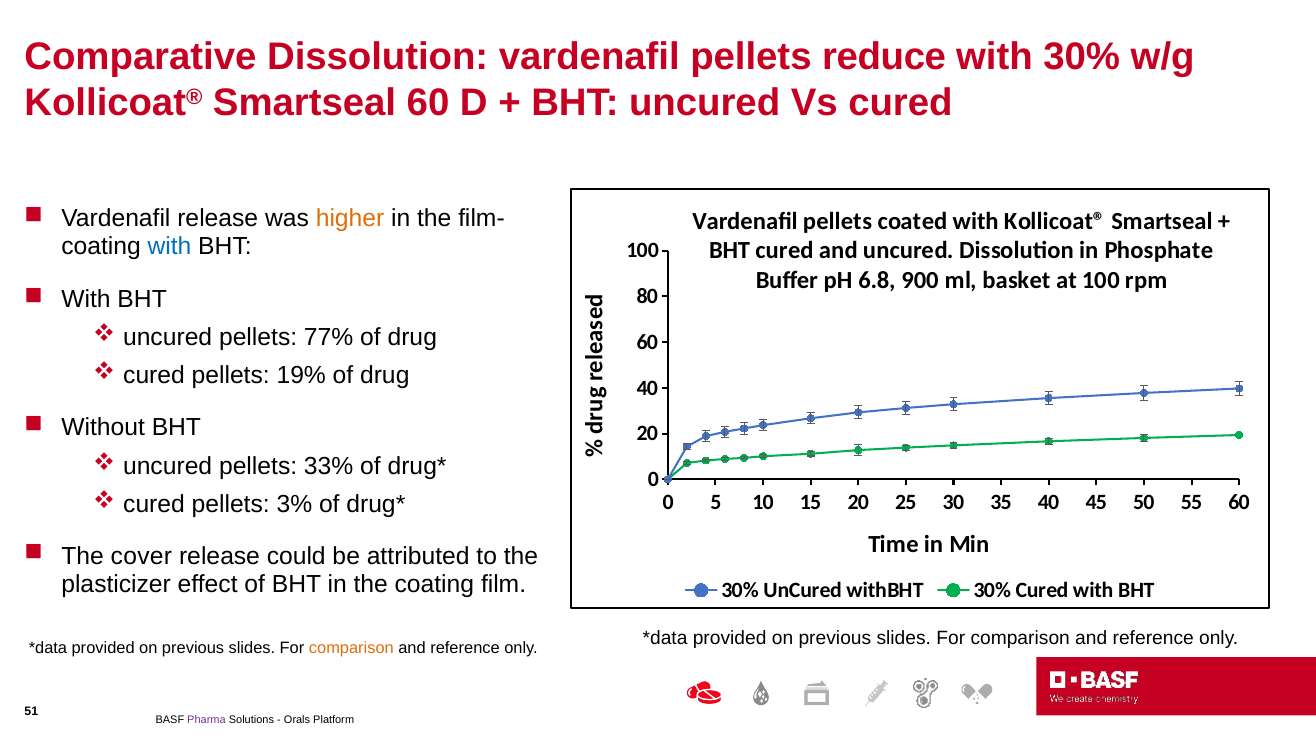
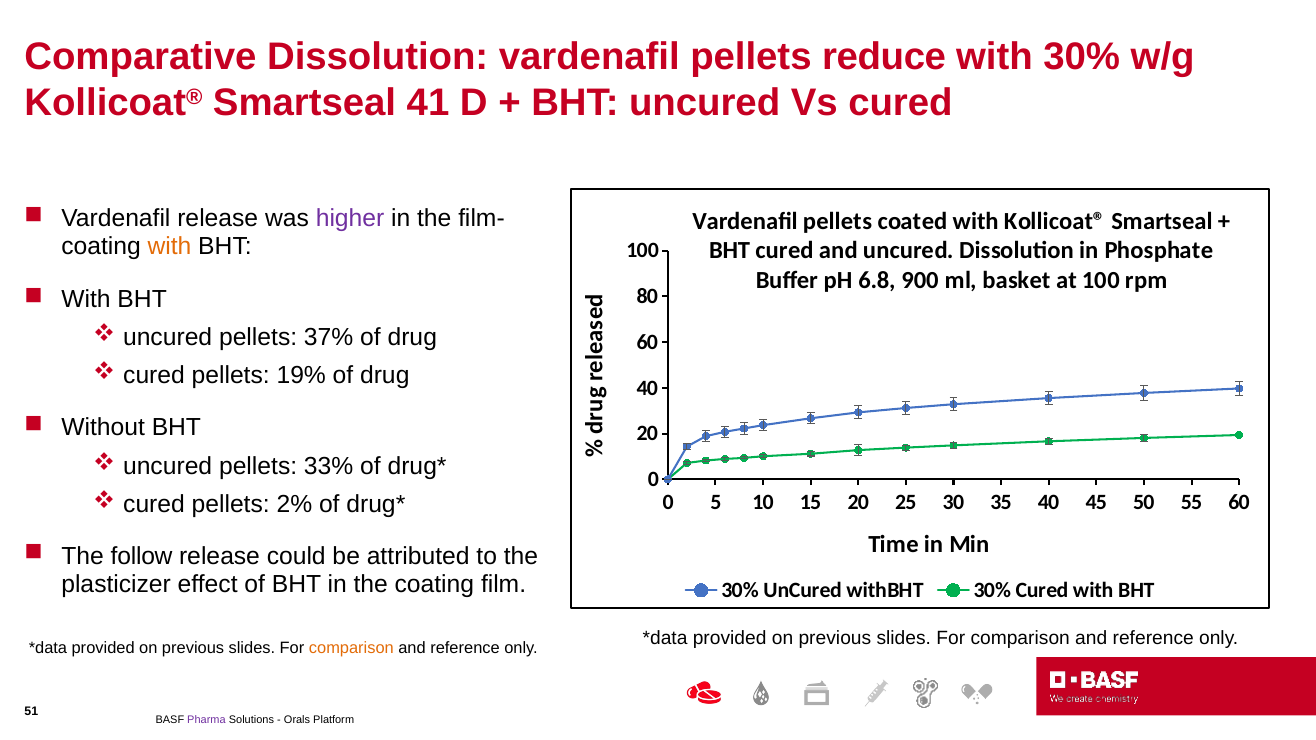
Smartseal 60: 60 -> 41
higher colour: orange -> purple
with at (170, 246) colour: blue -> orange
77%: 77% -> 37%
3%: 3% -> 2%
cover: cover -> follow
